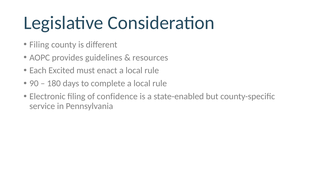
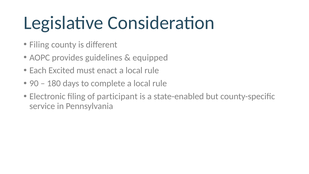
resources: resources -> equipped
confidence: confidence -> participant
